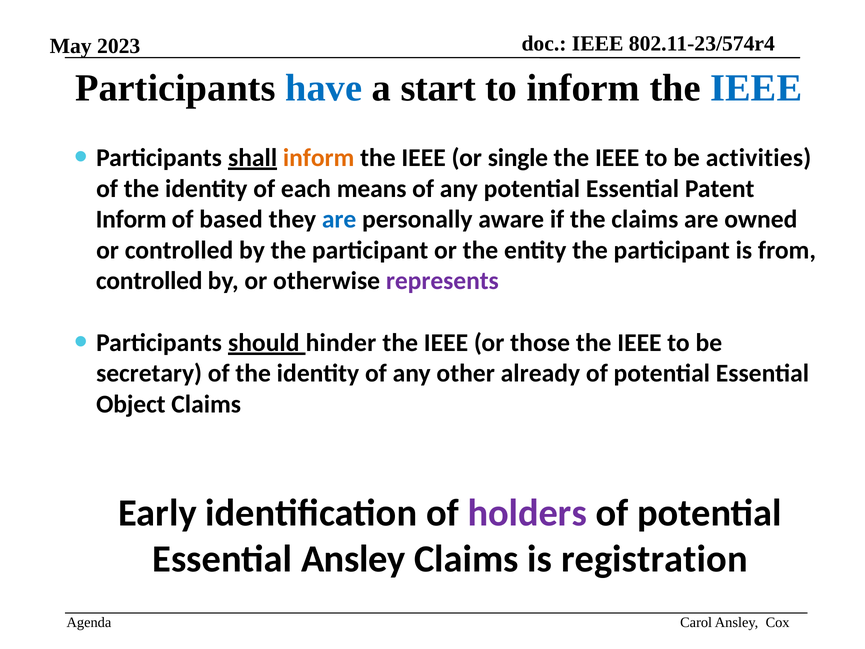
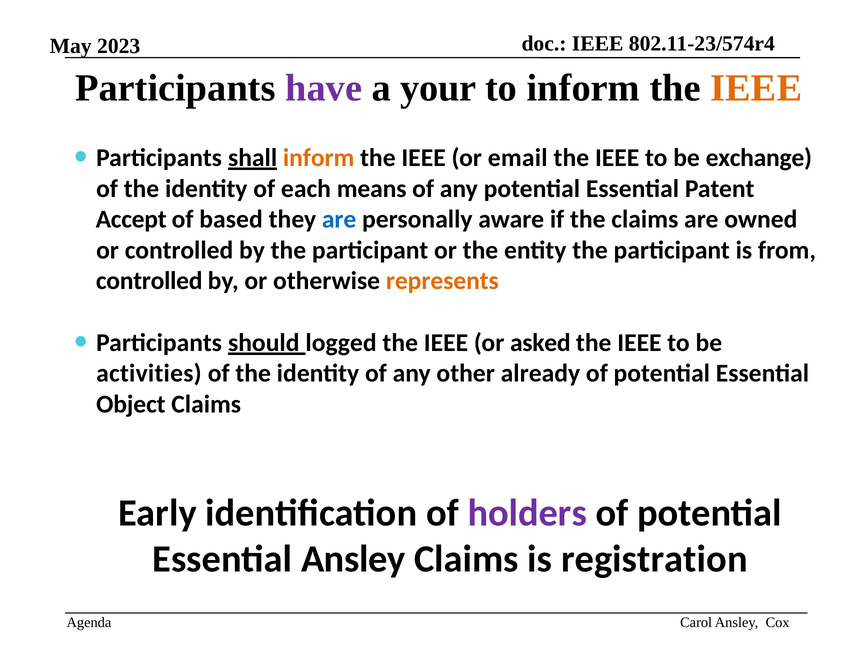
have colour: blue -> purple
start: start -> your
IEEE at (756, 88) colour: blue -> orange
single: single -> email
activities: activities -> exchange
Inform at (131, 219): Inform -> Accept
represents colour: purple -> orange
hinder: hinder -> logged
those: those -> asked
secretary: secretary -> activities
